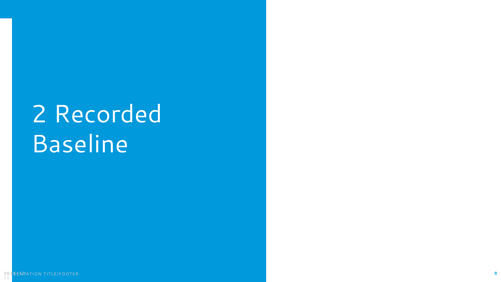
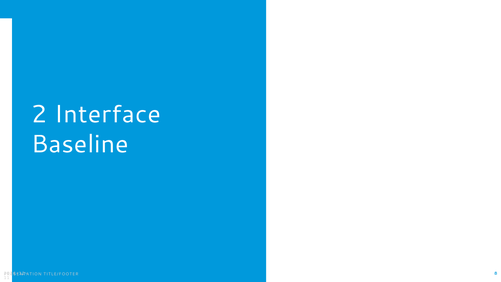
Recorded: Recorded -> Interface
